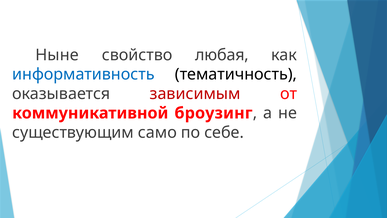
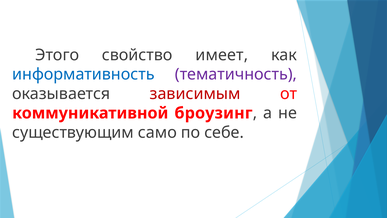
Ныне: Ныне -> Этого
любая: любая -> имеет
тематичность colour: black -> purple
